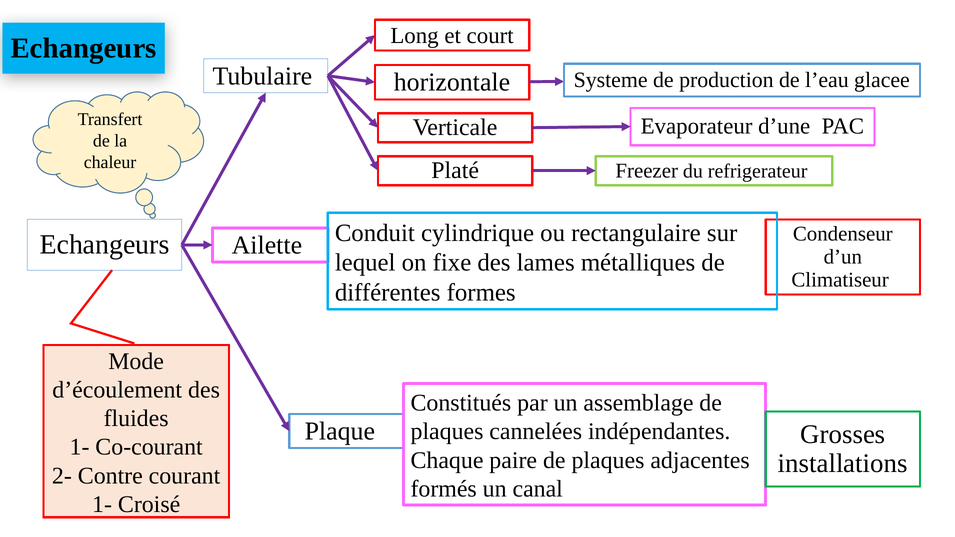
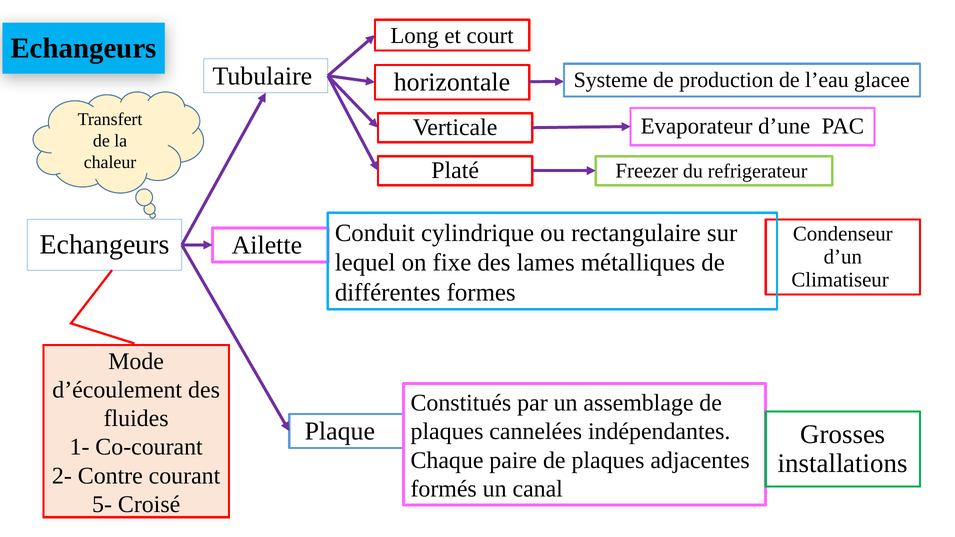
1- at (102, 505): 1- -> 5-
